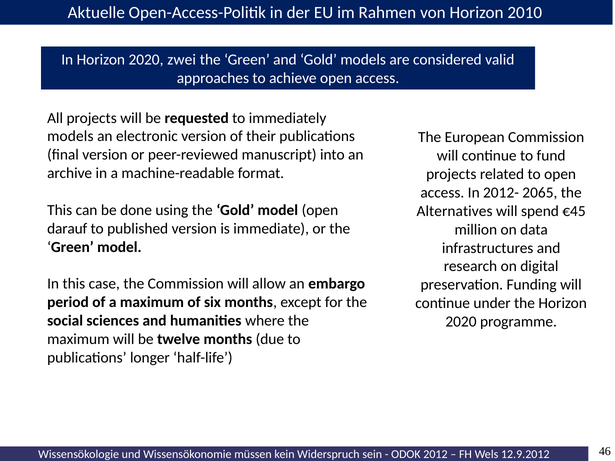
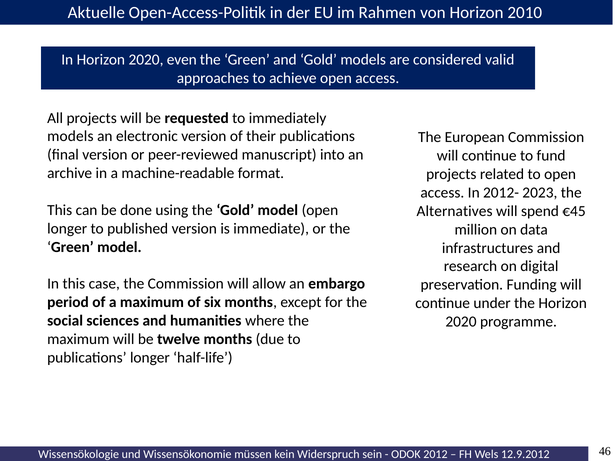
zwei: zwei -> even
2065: 2065 -> 2023
darauf at (67, 229): darauf -> longer
